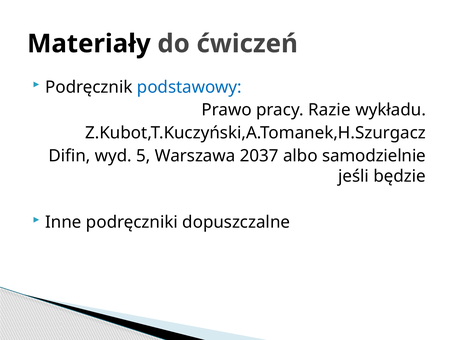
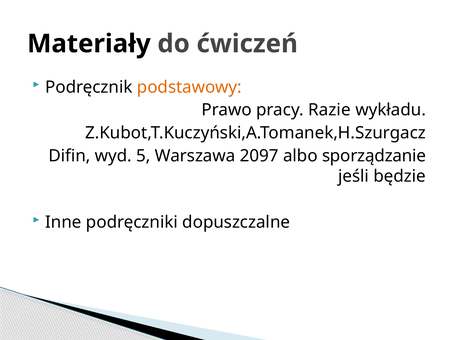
podstawowy colour: blue -> orange
2037: 2037 -> 2097
samodzielnie: samodzielnie -> sporządzanie
